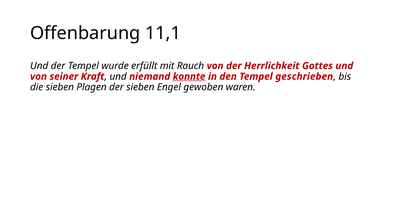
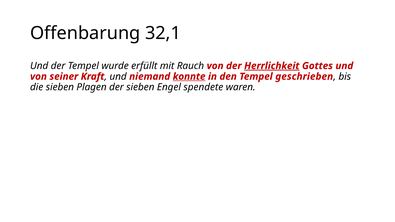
11,1: 11,1 -> 32,1
Herrlichkeit underline: none -> present
gewoben: gewoben -> spendete
